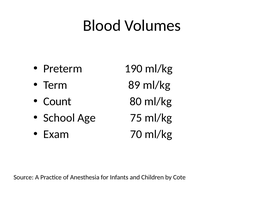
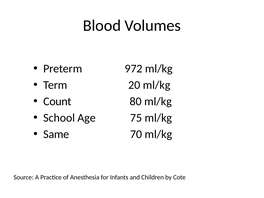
190: 190 -> 972
89: 89 -> 20
Exam: Exam -> Same
